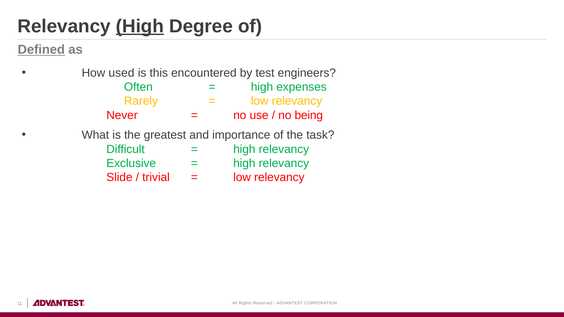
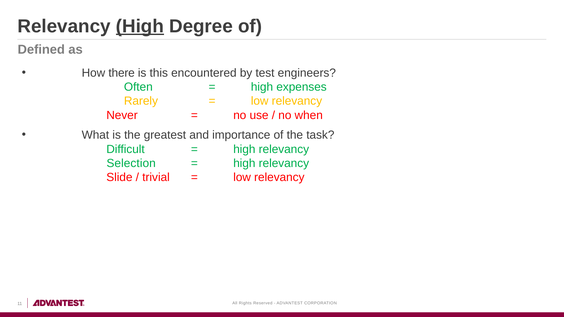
Defined underline: present -> none
used: used -> there
being: being -> when
Exclusive: Exclusive -> Selection
